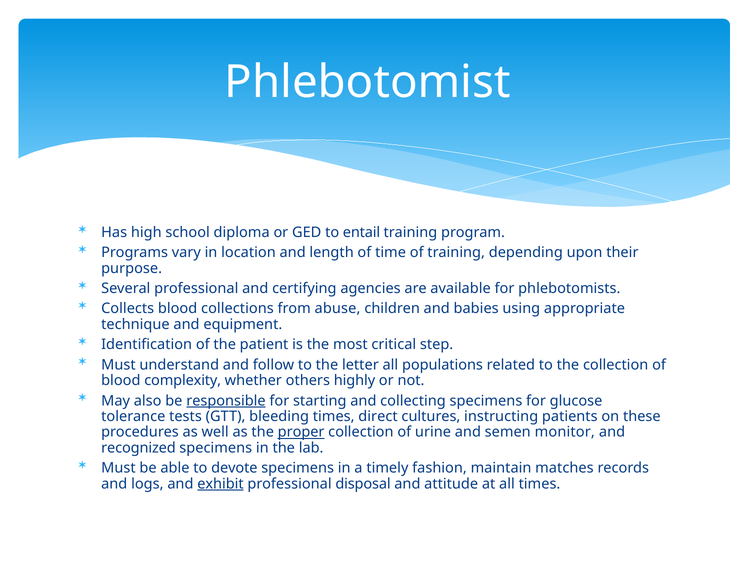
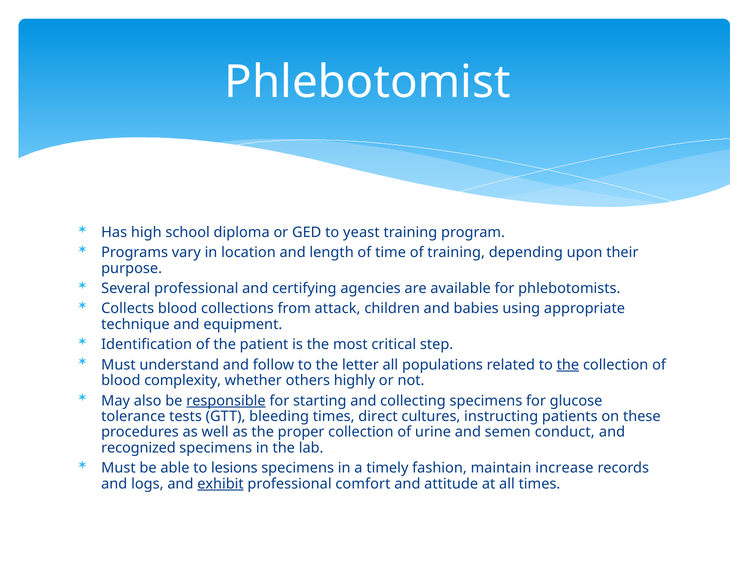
entail: entail -> yeast
abuse: abuse -> attack
the at (568, 365) underline: none -> present
proper underline: present -> none
monitor: monitor -> conduct
devote: devote -> lesions
matches: matches -> increase
disposal: disposal -> comfort
